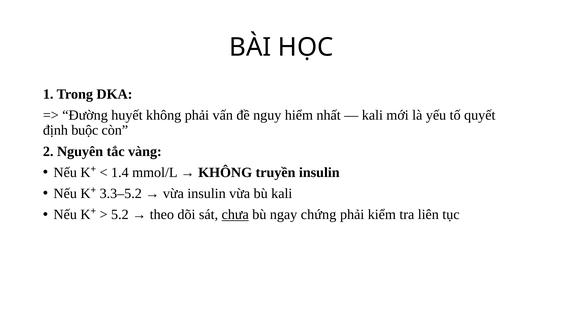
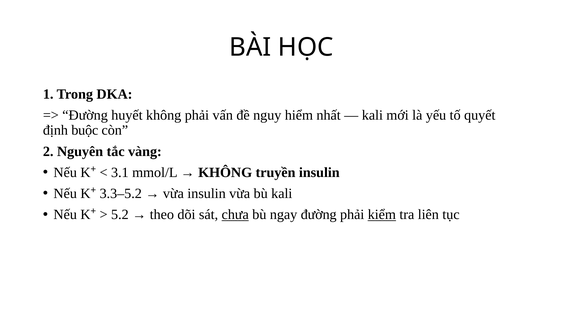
1.4: 1.4 -> 3.1
ngay chứng: chứng -> đường
kiểm underline: none -> present
